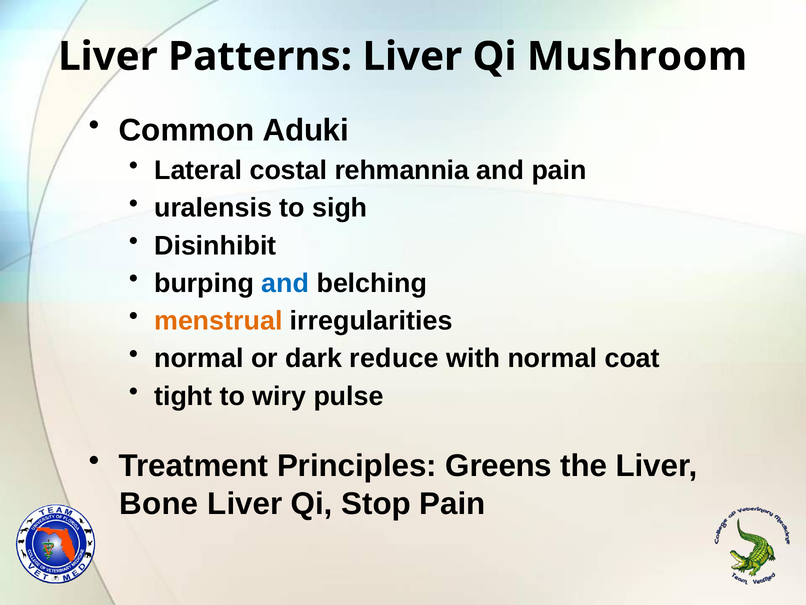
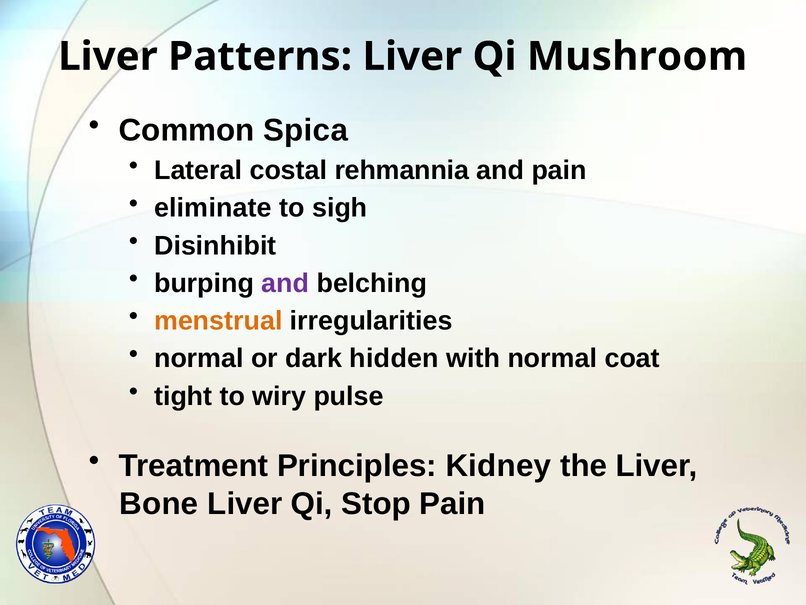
Aduki: Aduki -> Spica
uralensis: uralensis -> eliminate
and at (285, 283) colour: blue -> purple
reduce: reduce -> hidden
Greens: Greens -> Kidney
